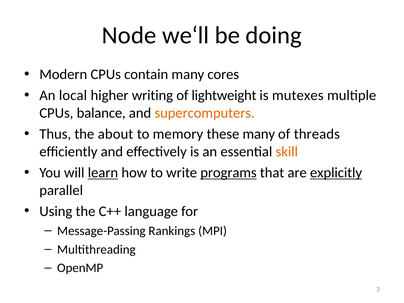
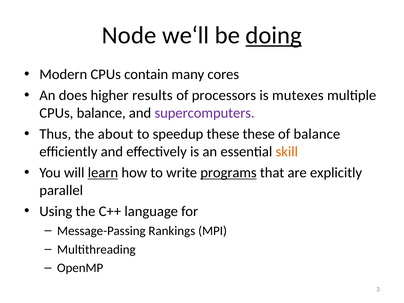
doing underline: none -> present
local: local -> does
writing: writing -> results
lightweight: lightweight -> processors
supercomputers colour: orange -> purple
memory: memory -> speedup
these many: many -> these
of threads: threads -> balance
explicitly underline: present -> none
